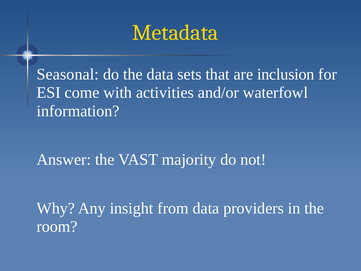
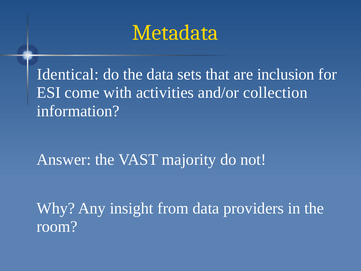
Seasonal: Seasonal -> Identical
waterfowl: waterfowl -> collection
